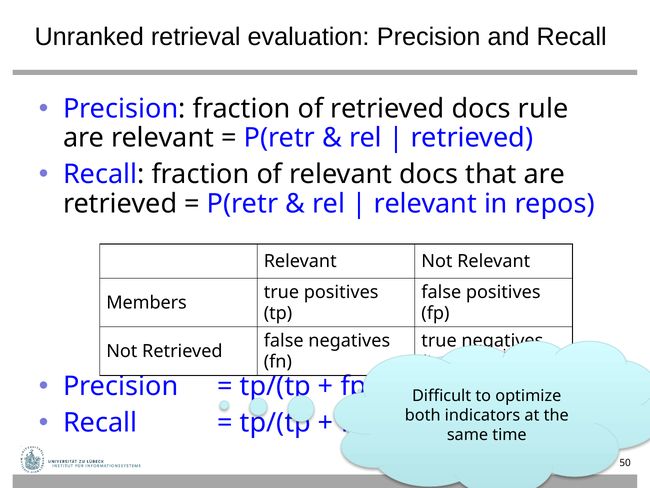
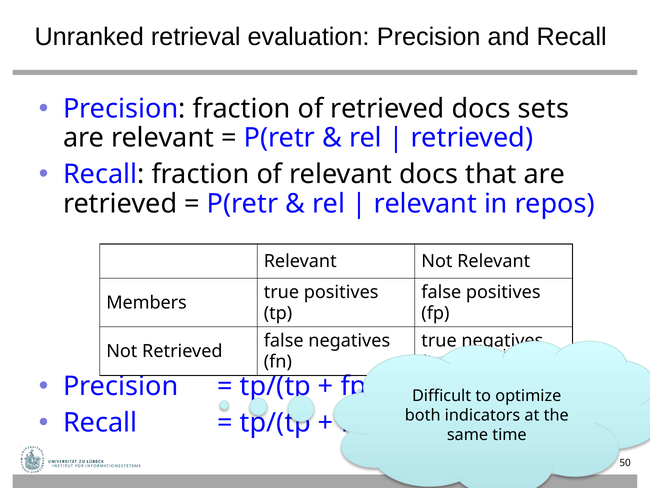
rule: rule -> sets
